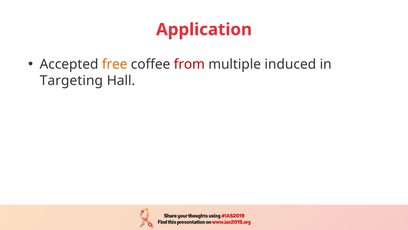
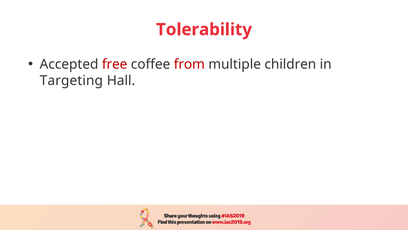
Application: Application -> Tolerability
free colour: orange -> red
induced: induced -> children
